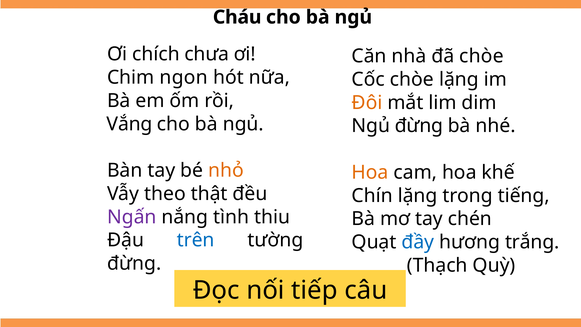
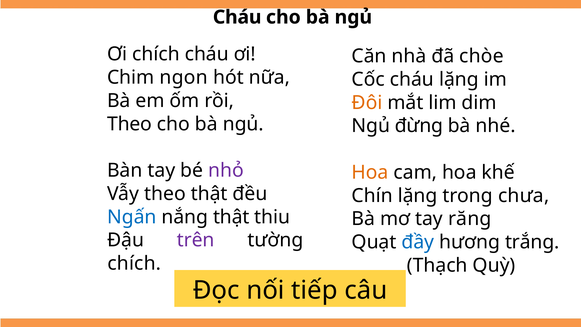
chích chưa: chưa -> cháu
Cốc chòe: chòe -> cháu
Vắng at (130, 124): Vắng -> Theo
nhỏ colour: orange -> purple
tiếng: tiếng -> chưa
Ngấn colour: purple -> blue
nắng tình: tình -> thật
chén: chén -> răng
trên colour: blue -> purple
đừng at (134, 263): đừng -> chích
